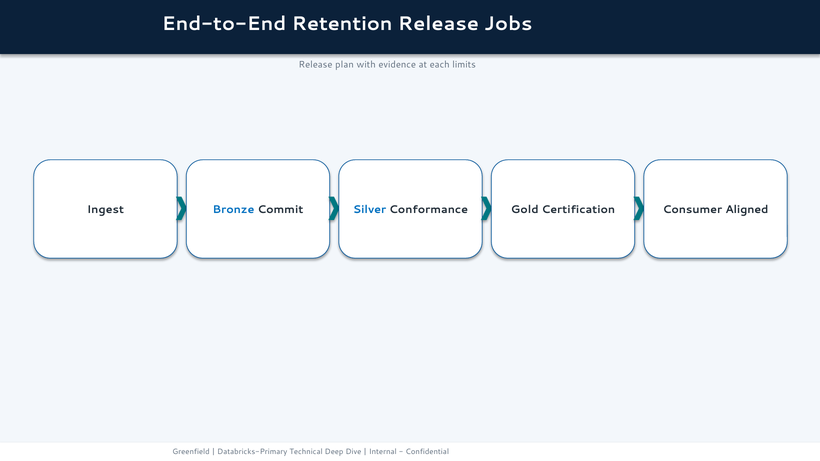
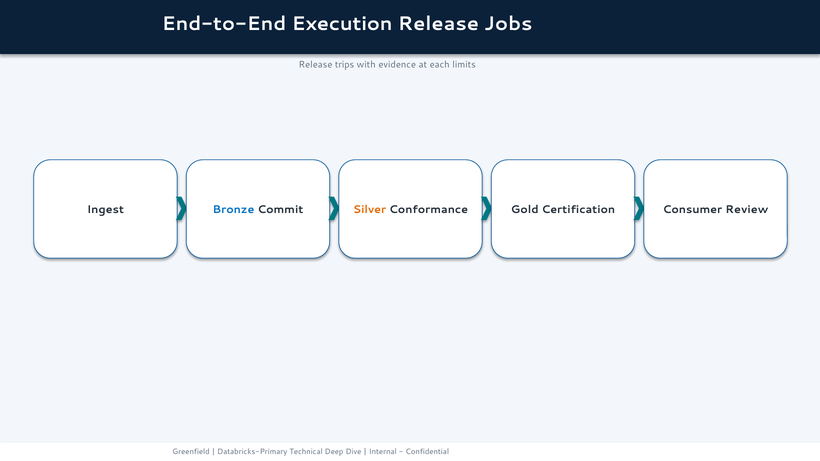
Retention: Retention -> Execution
plan: plan -> trips
Silver colour: blue -> orange
Aligned: Aligned -> Review
